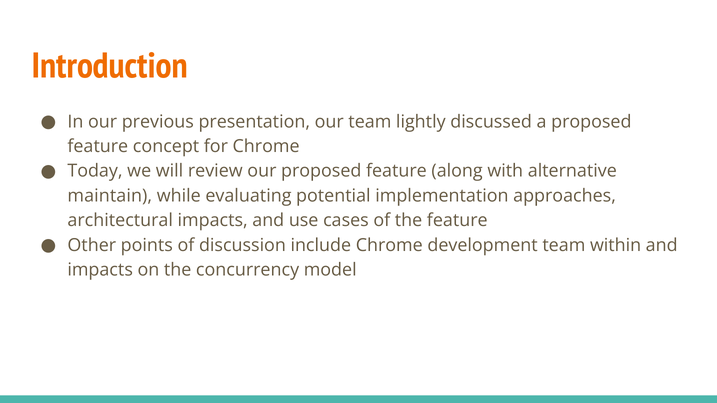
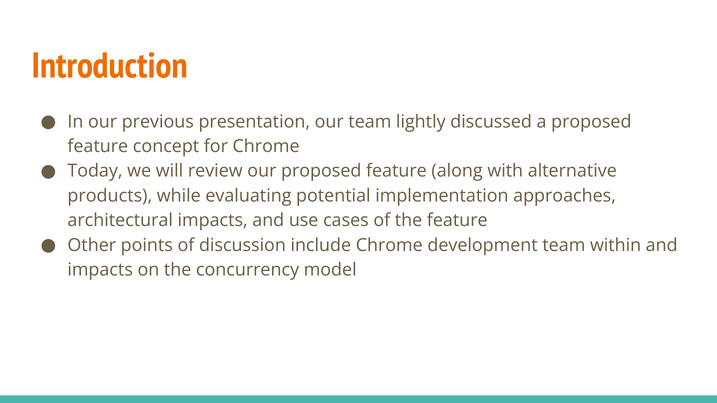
maintain: maintain -> products
